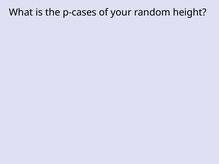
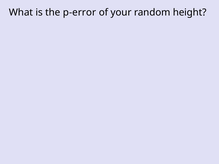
p-cases: p-cases -> p-error
